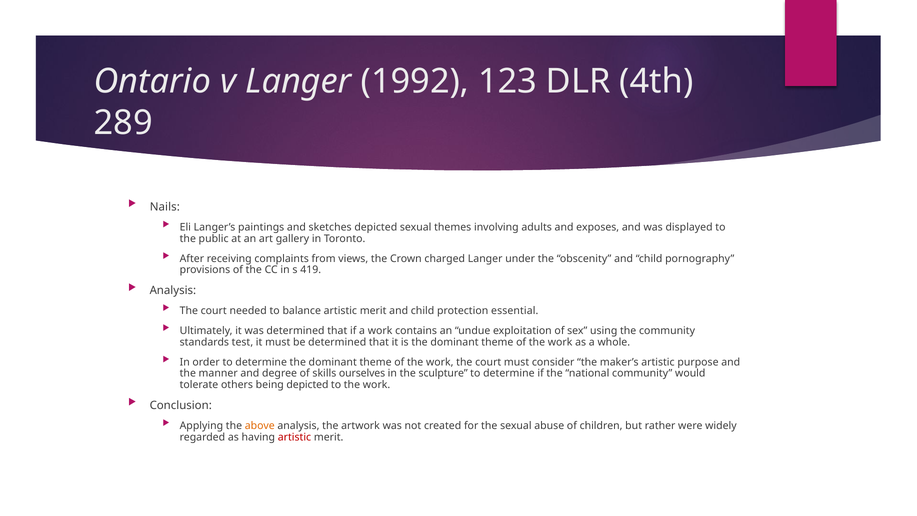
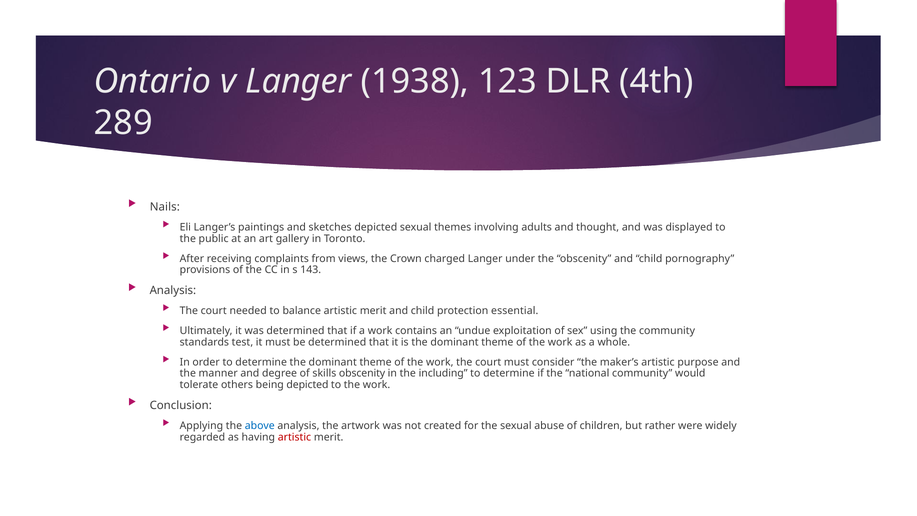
1992: 1992 -> 1938
exposes: exposes -> thought
419: 419 -> 143
skills ourselves: ourselves -> obscenity
sculpture: sculpture -> including
above colour: orange -> blue
